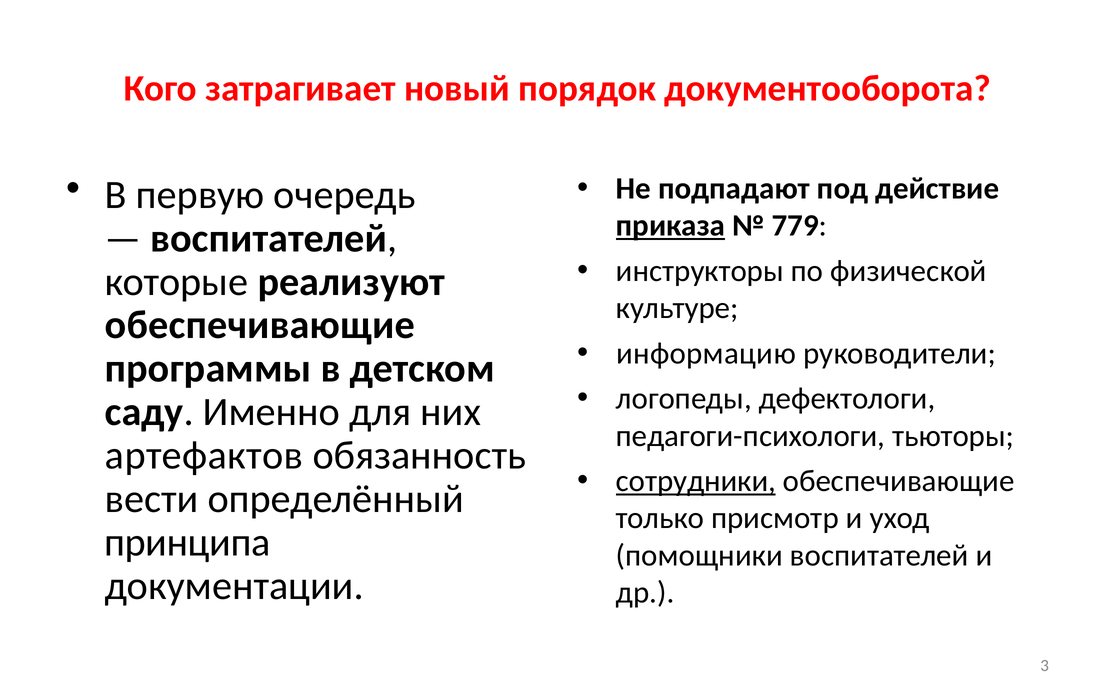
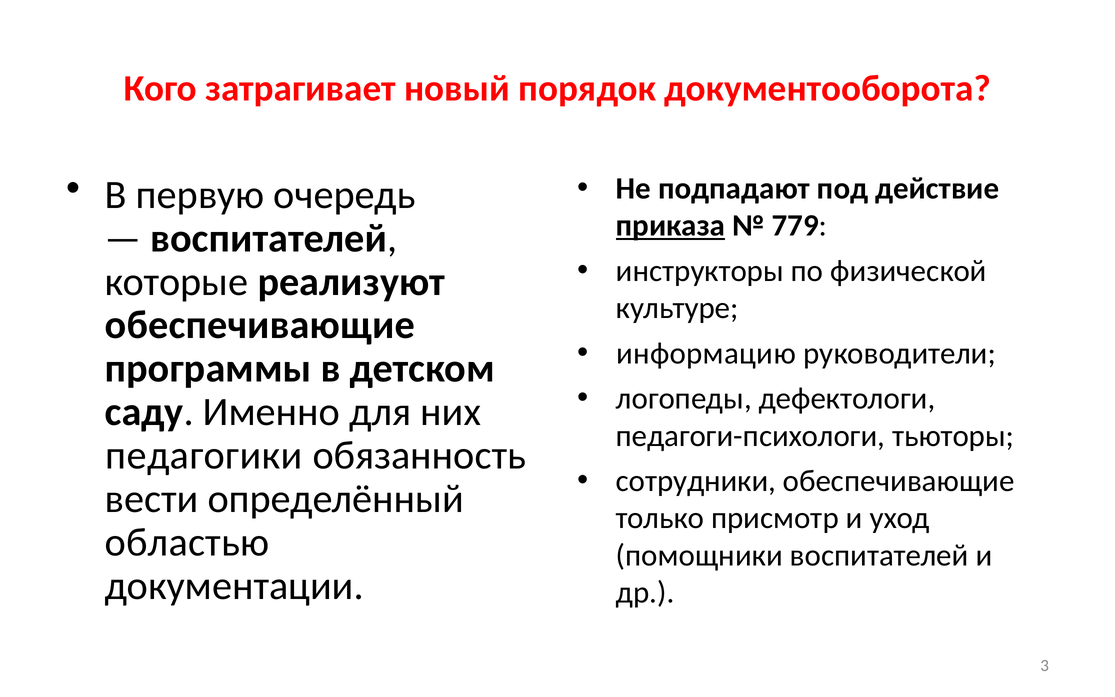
артефактов: артефактов -> педагогики
сотрудники underline: present -> none
принципа: принципа -> областью
